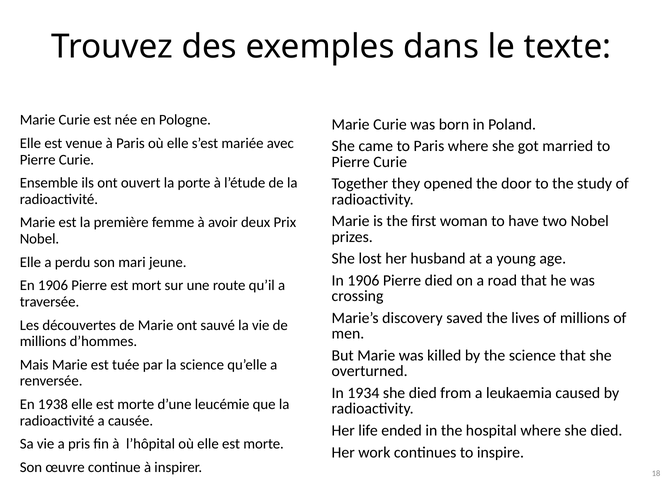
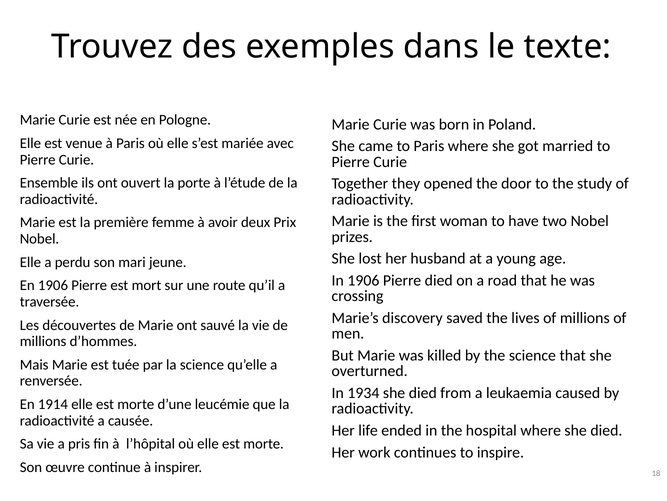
1938: 1938 -> 1914
